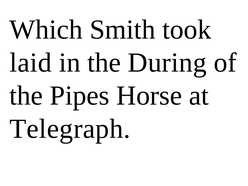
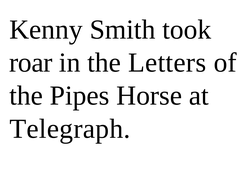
Which: Which -> Kenny
laid: laid -> roar
During: During -> Letters
